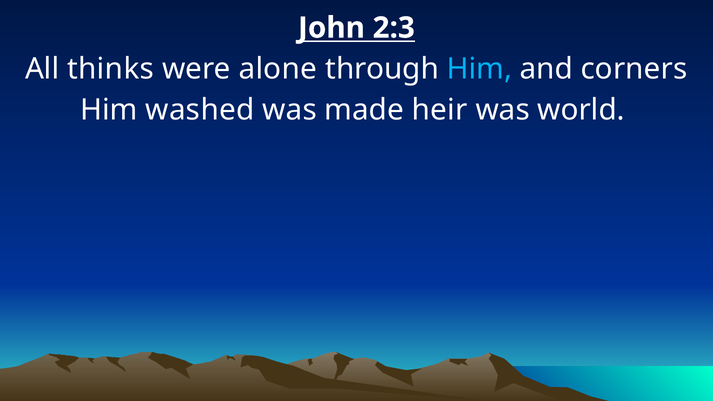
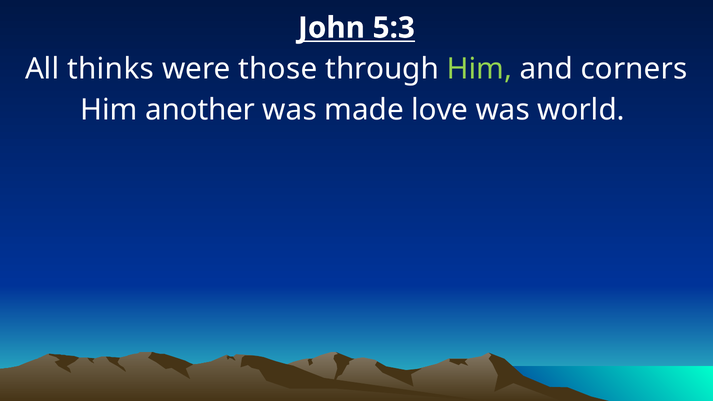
2:3: 2:3 -> 5:3
alone: alone -> those
Him at (479, 69) colour: light blue -> light green
washed: washed -> another
heir: heir -> love
